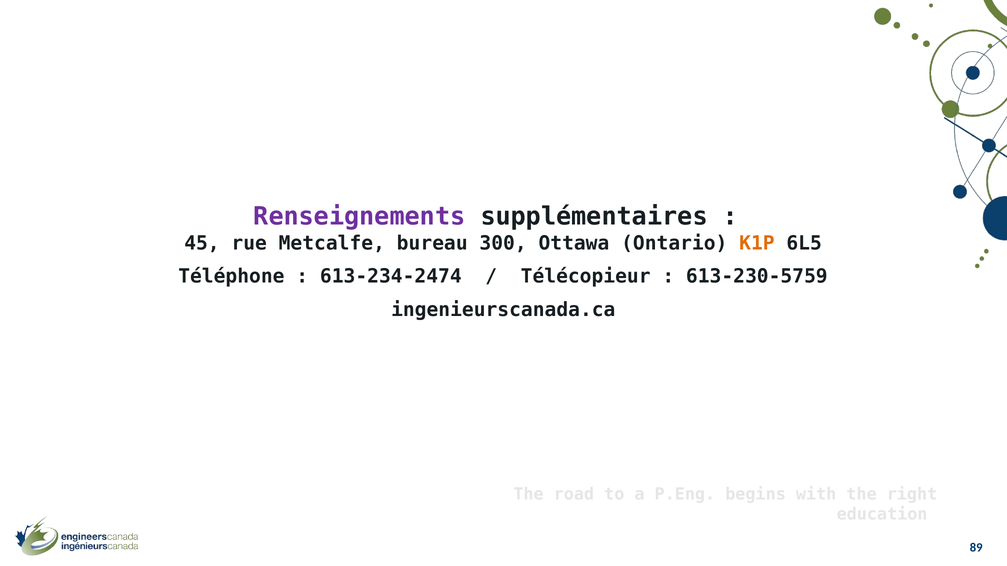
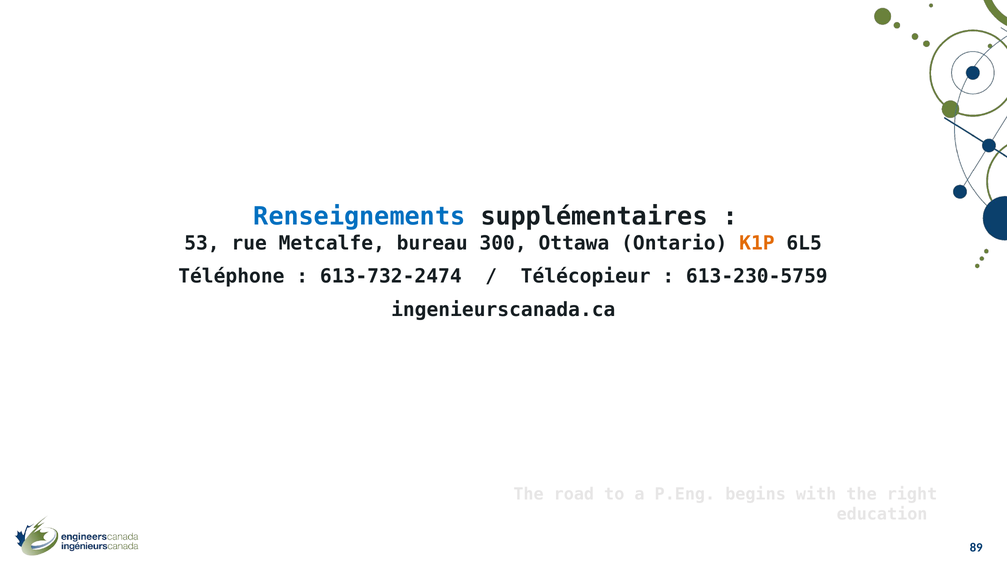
Renseignements colour: purple -> blue
45: 45 -> 53
613-234-2474: 613-234-2474 -> 613-732-2474
